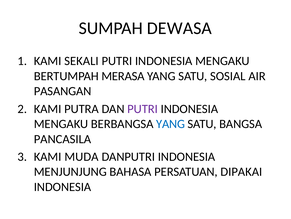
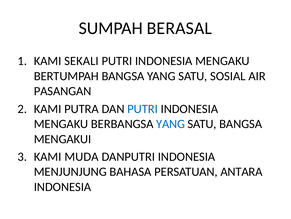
DEWASA: DEWASA -> BERASAL
BERTUMPAH MERASA: MERASA -> BANGSA
PUTRI at (143, 108) colour: purple -> blue
PANCASILA: PANCASILA -> MENGAKUI
DIPAKAI: DIPAKAI -> ANTARA
